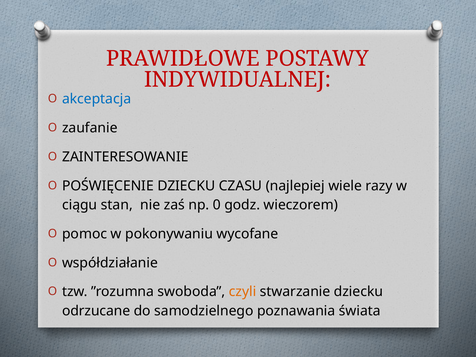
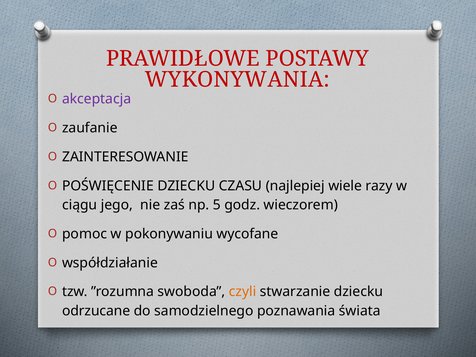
INDYWIDUALNEJ: INDYWIDUALNEJ -> WYKONYWANIA
akceptacja colour: blue -> purple
stan: stan -> jego
0: 0 -> 5
